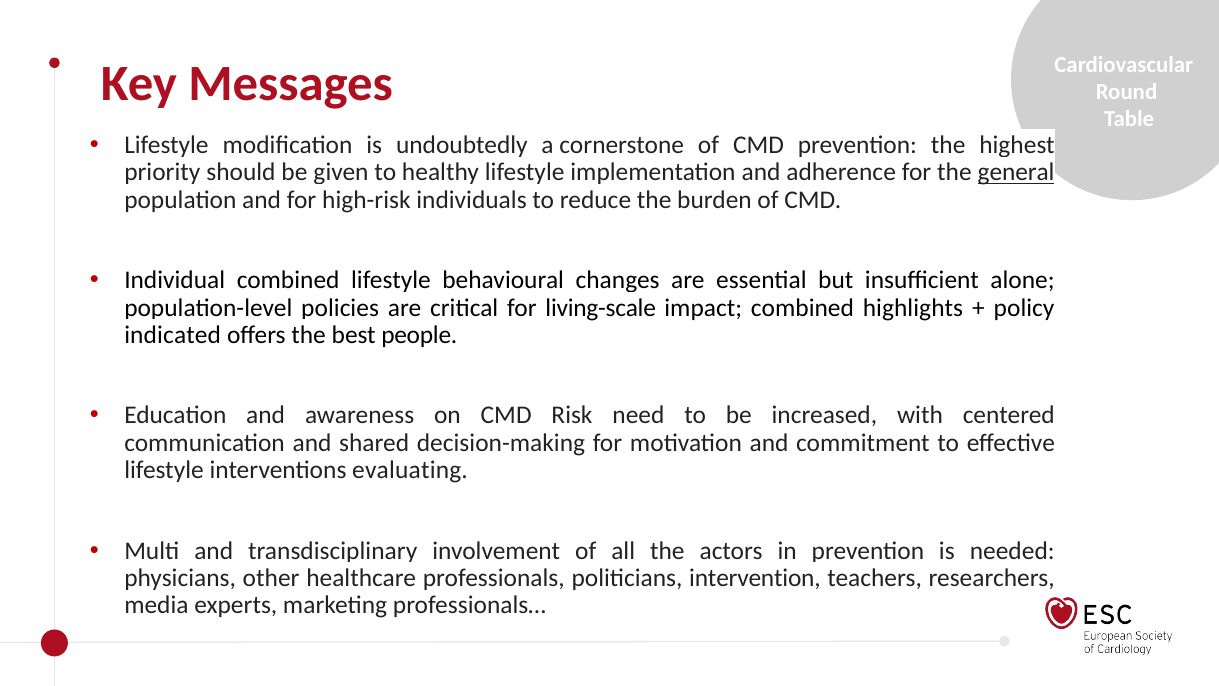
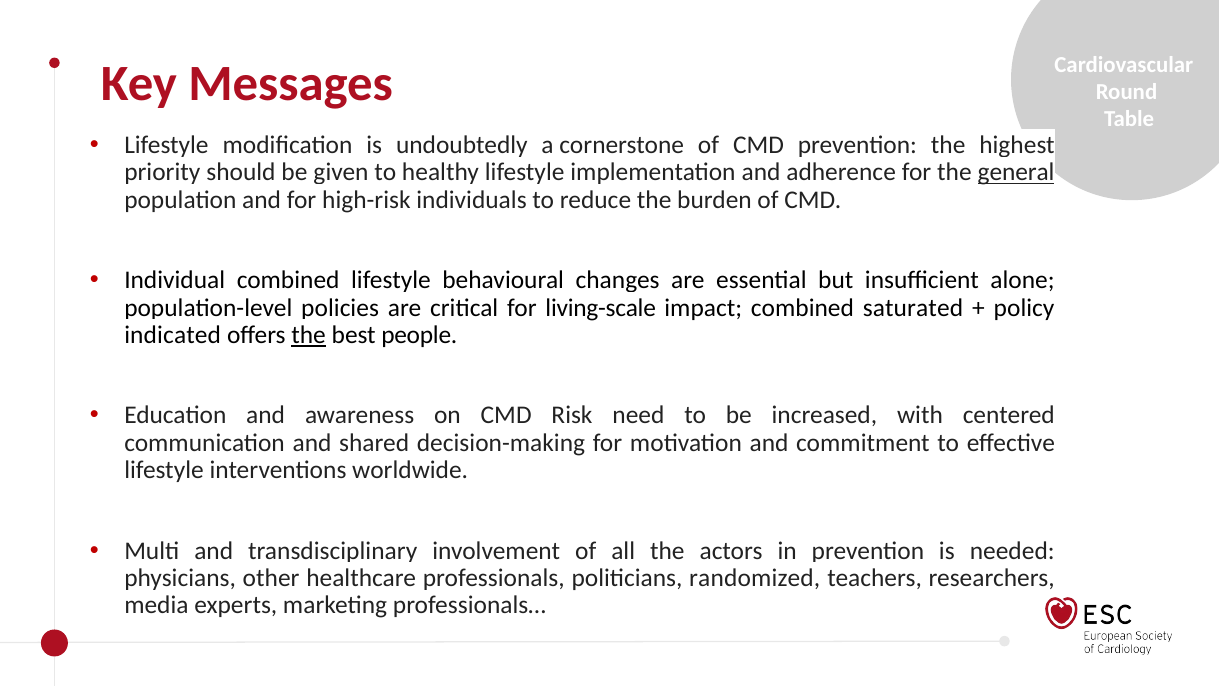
highlights: highlights -> saturated
the at (309, 335) underline: none -> present
evaluating: evaluating -> worldwide
intervention: intervention -> randomized
